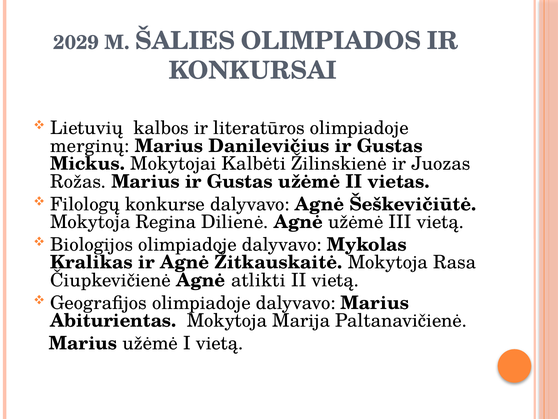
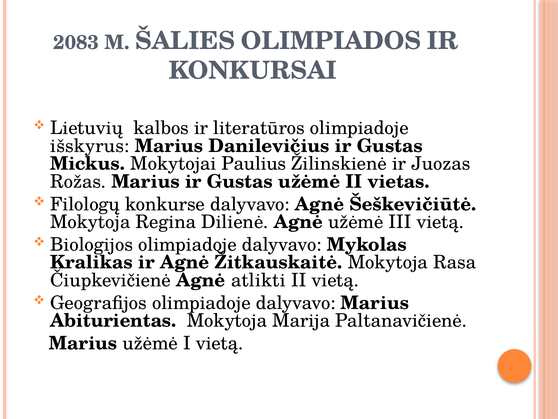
2029: 2029 -> 2083
merginų: merginų -> išskyrus
Kalbėti: Kalbėti -> Paulius
